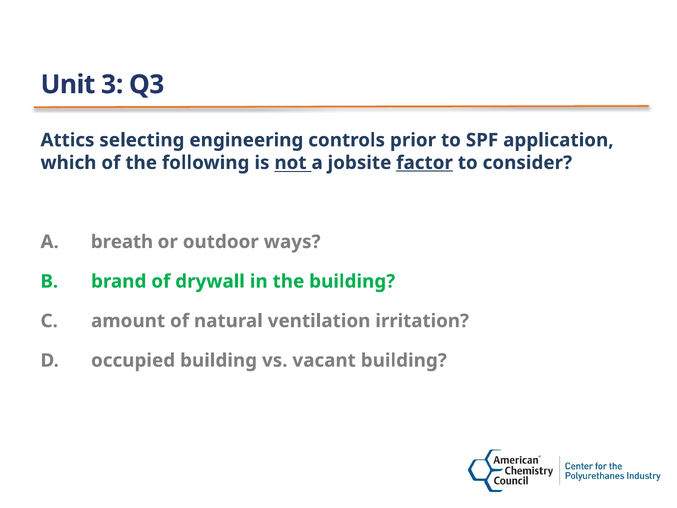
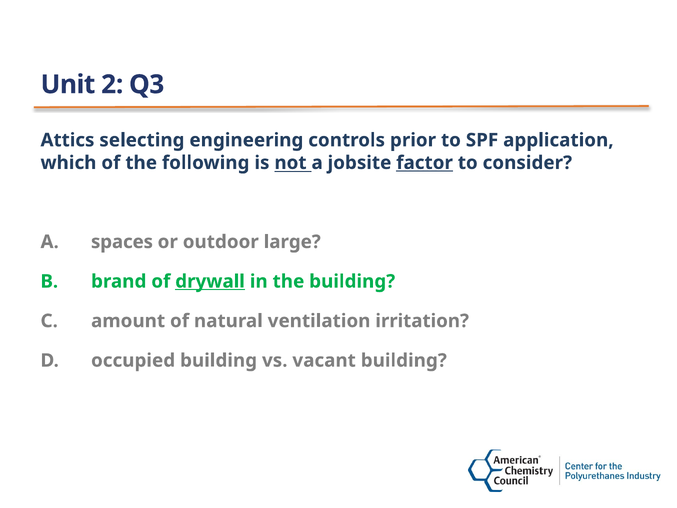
3: 3 -> 2
breath: breath -> spaces
ways: ways -> large
drywall underline: none -> present
